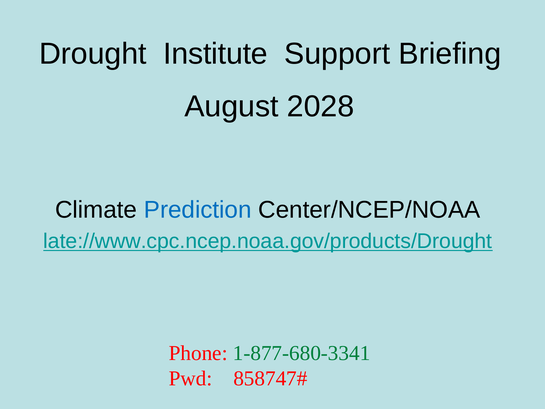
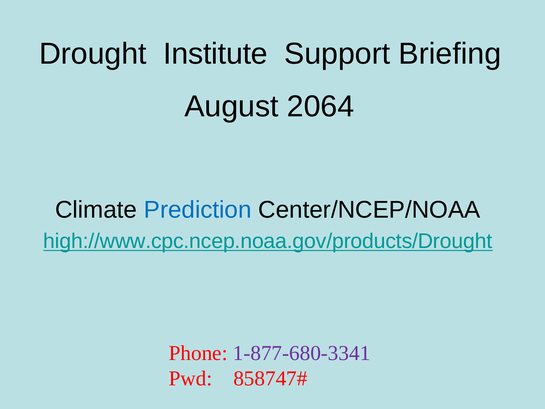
2028: 2028 -> 2064
late://www.cpc.ncep.noaa.gov/products/Drought: late://www.cpc.ncep.noaa.gov/products/Drought -> high://www.cpc.ncep.noaa.gov/products/Drought
1-877-680-3341 colour: green -> purple
